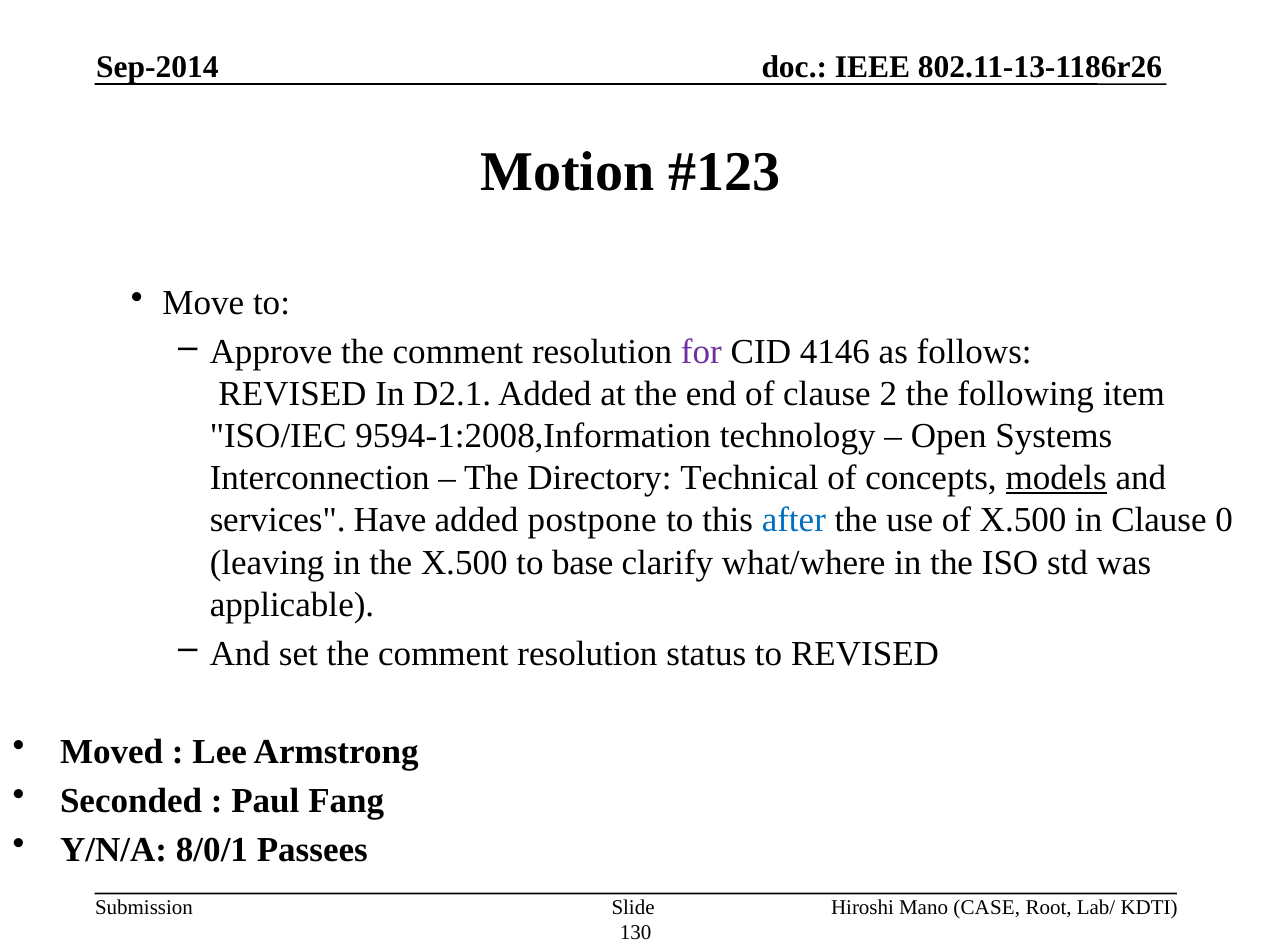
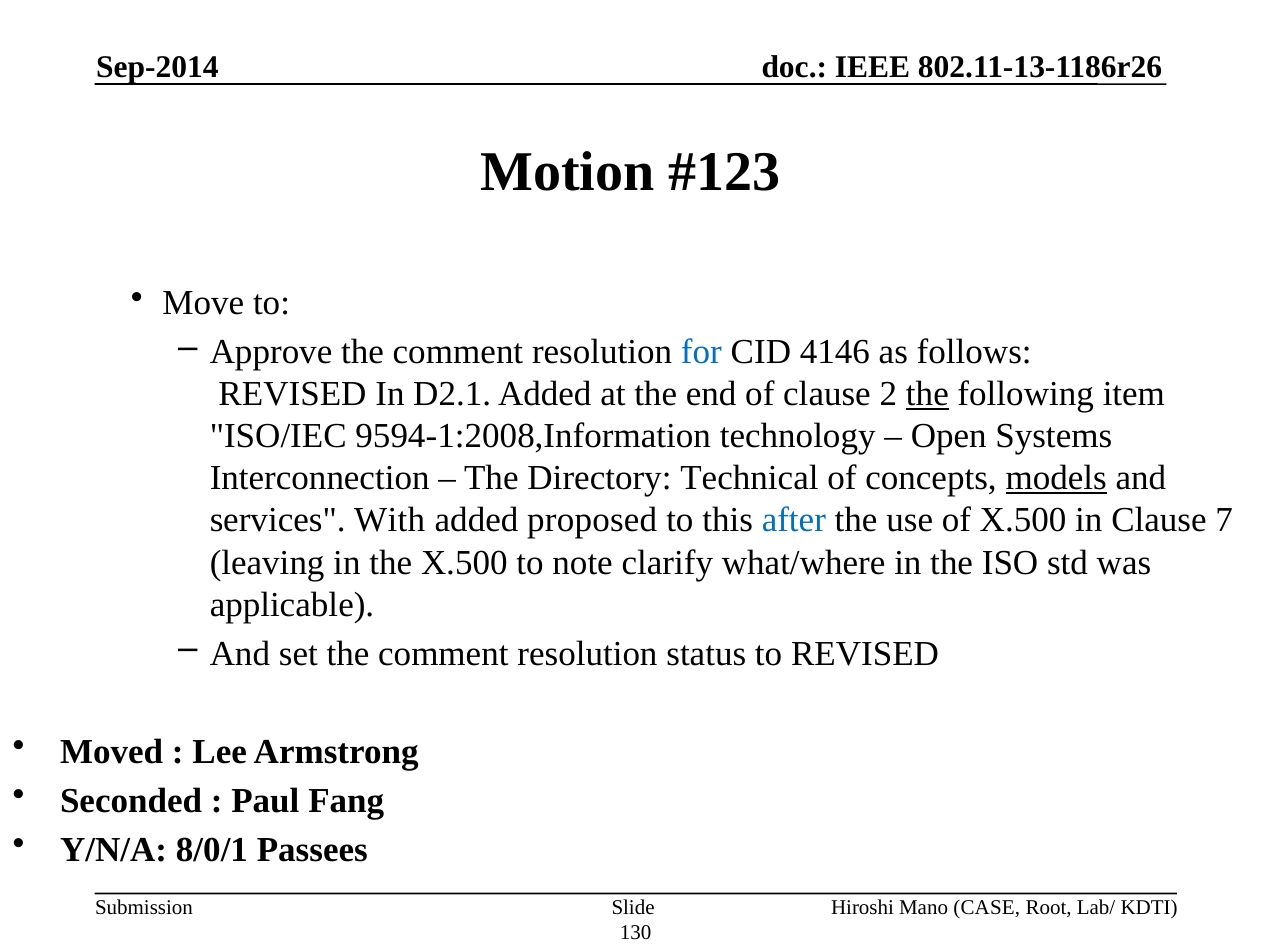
for colour: purple -> blue
the at (927, 394) underline: none -> present
Have: Have -> With
postpone: postpone -> proposed
0: 0 -> 7
base: base -> note
